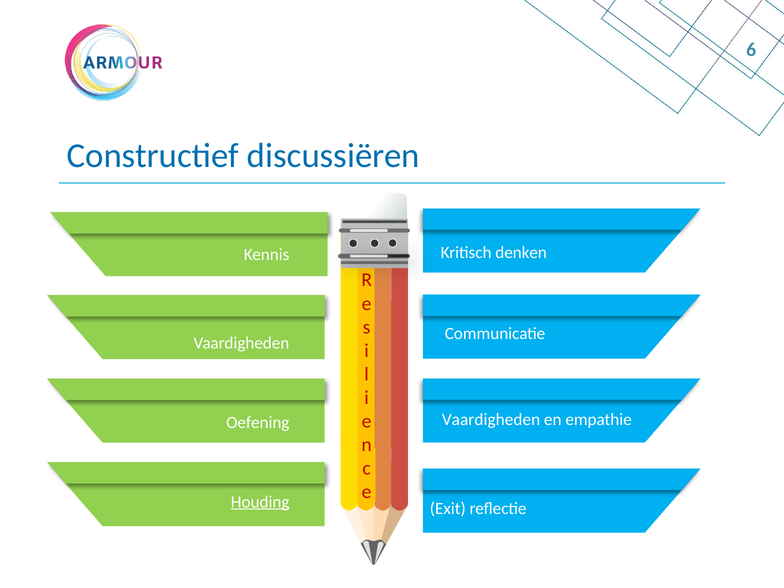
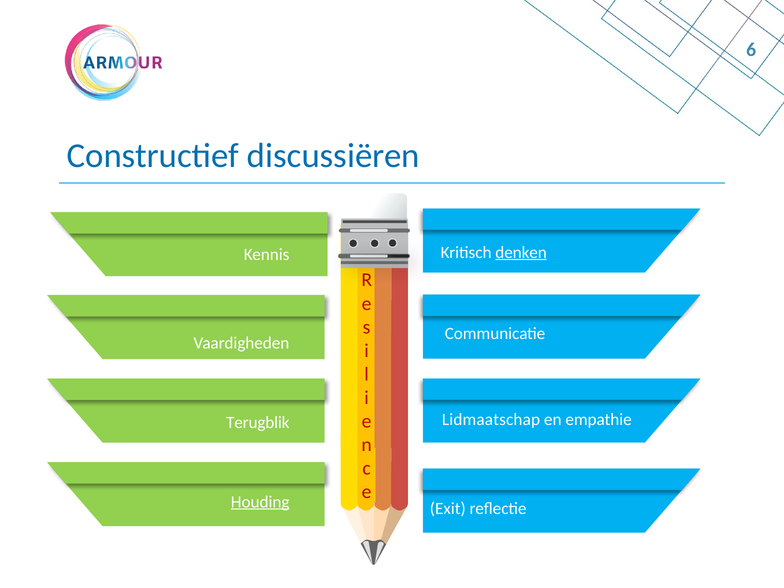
denken underline: none -> present
Vaardigheden at (491, 420): Vaardigheden -> Lidmaatschap
Oefening: Oefening -> Terugblik
